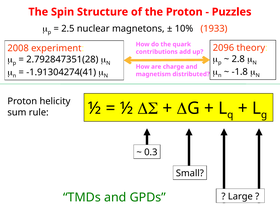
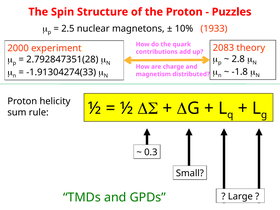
2096: 2096 -> 2083
2008: 2008 -> 2000
-1.91304274(41: -1.91304274(41 -> -1.91304274(33
